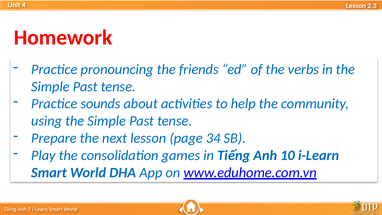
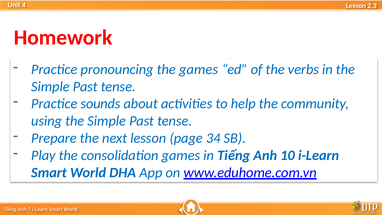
the friends: friends -> games
